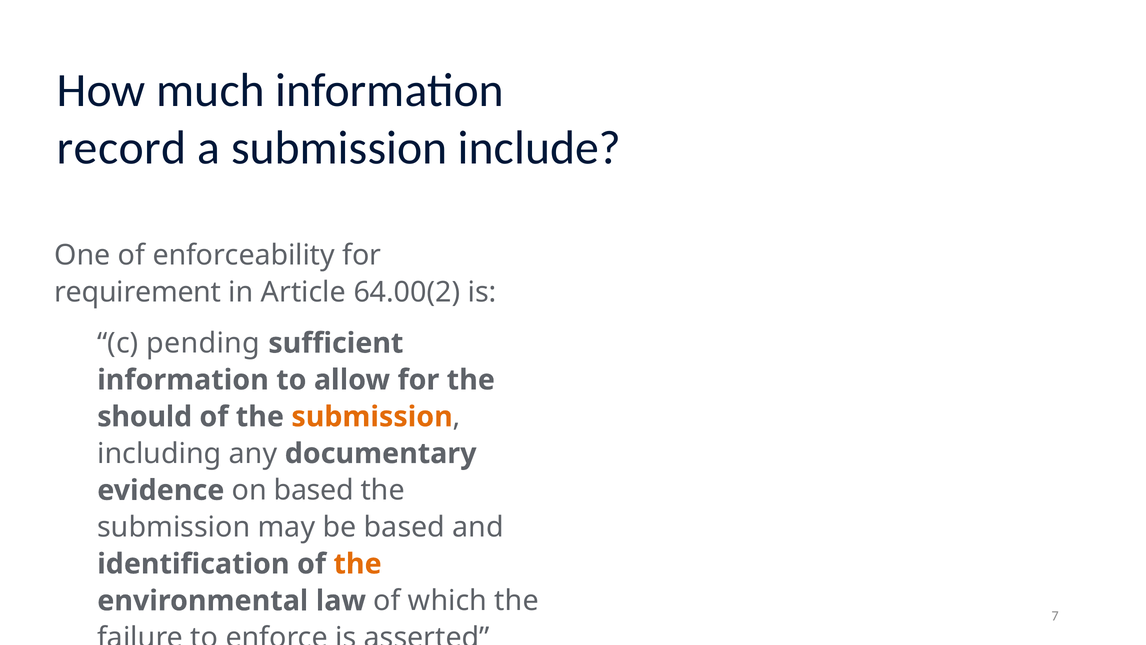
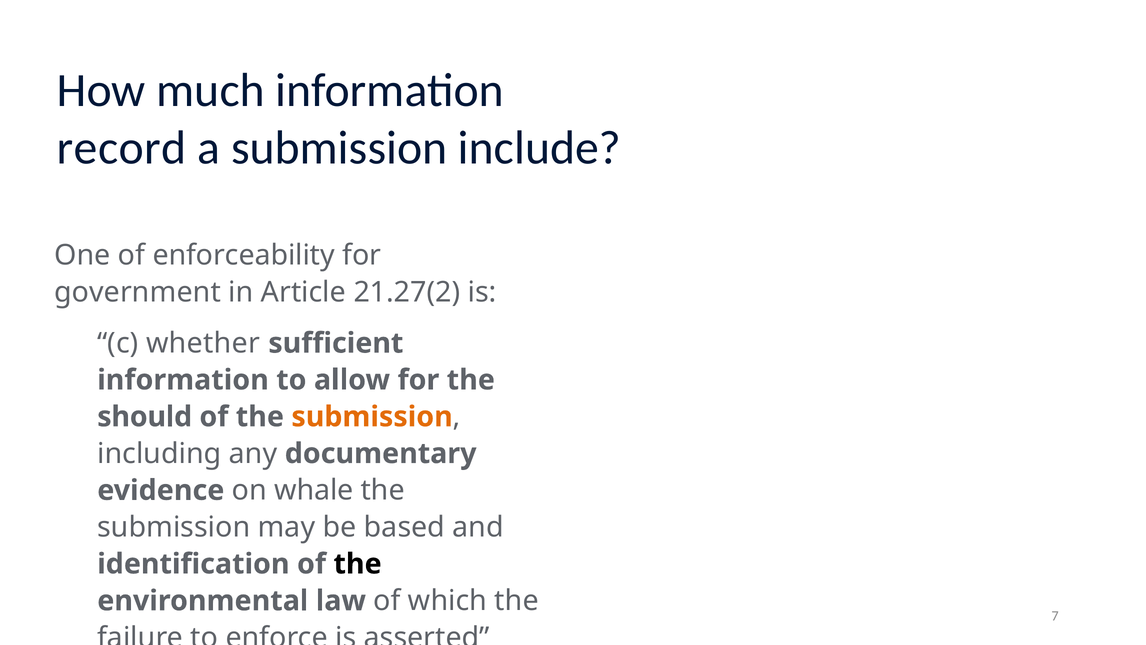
requirement: requirement -> government
64.00(2: 64.00(2 -> 21.27(2
pending: pending -> whether
on based: based -> whale
the at (358, 564) colour: orange -> black
